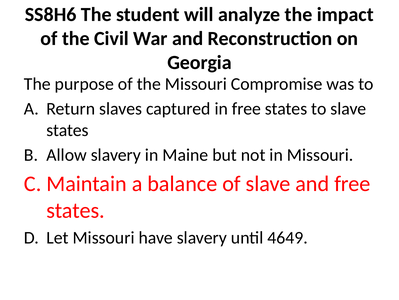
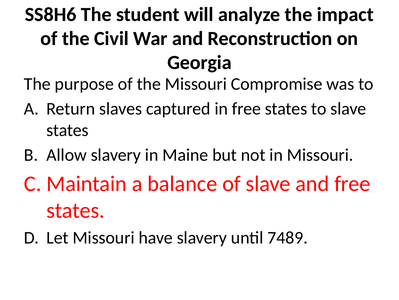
4649: 4649 -> 7489
